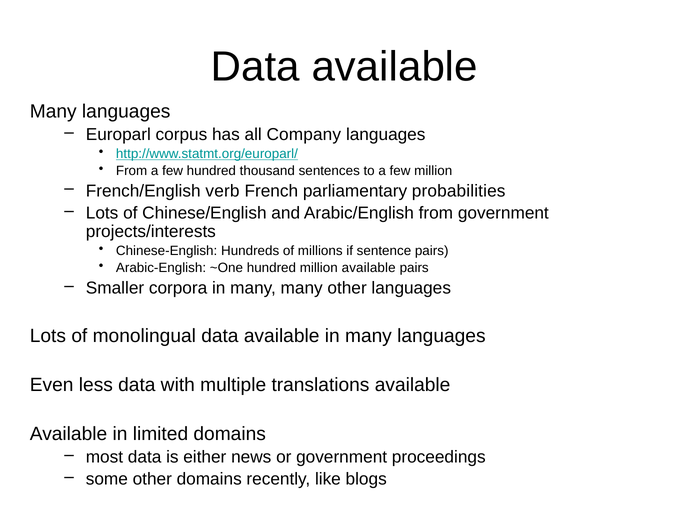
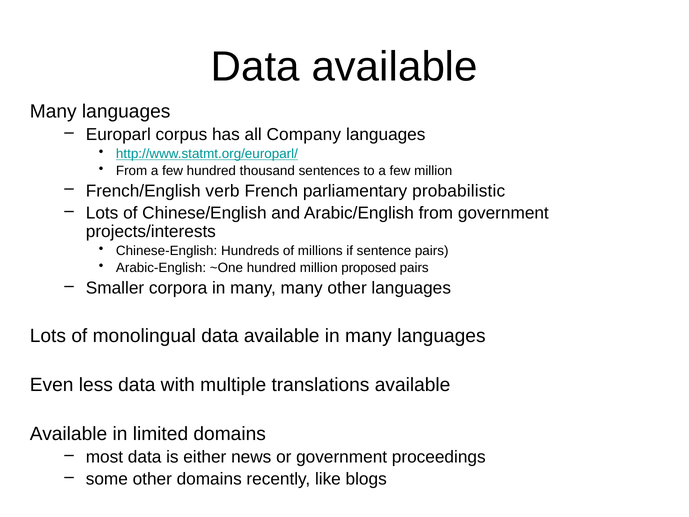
probabilities: probabilities -> probabilistic
million available: available -> proposed
